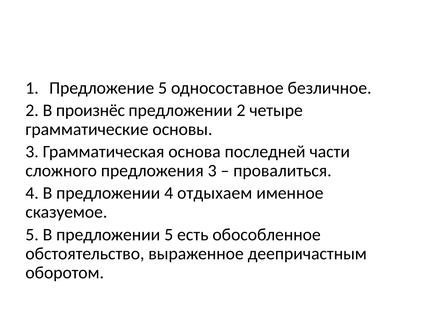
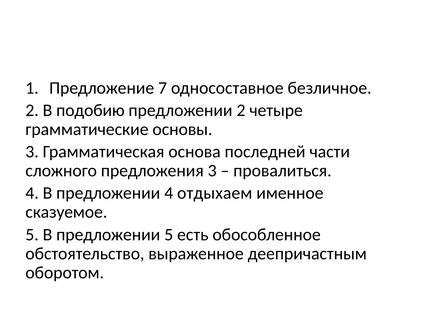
Предложение 5: 5 -> 7
произнёс: произнёс -> подобию
